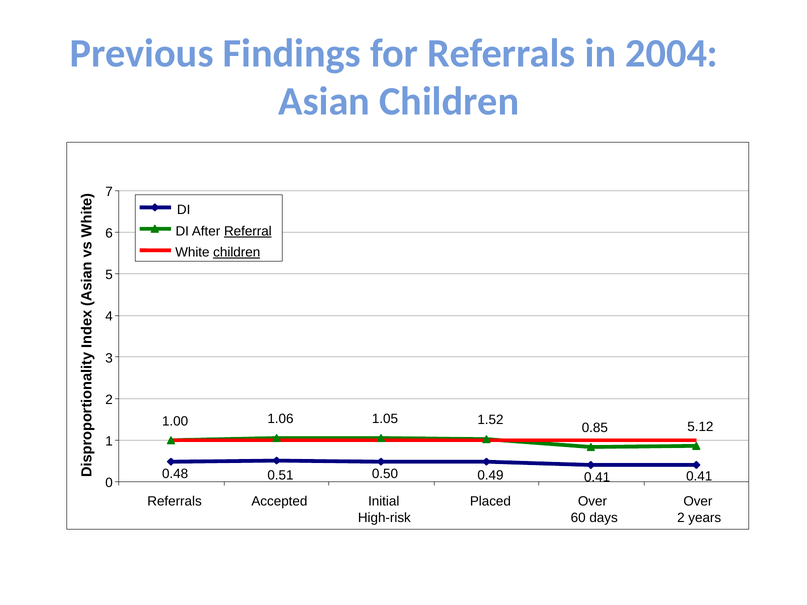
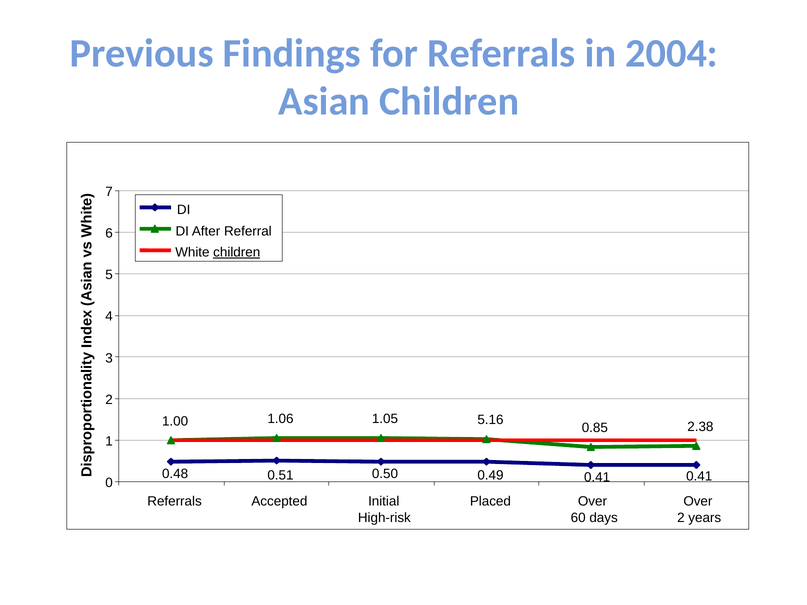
Referral underline: present -> none
1.52: 1.52 -> 5.16
5.12: 5.12 -> 2.38
